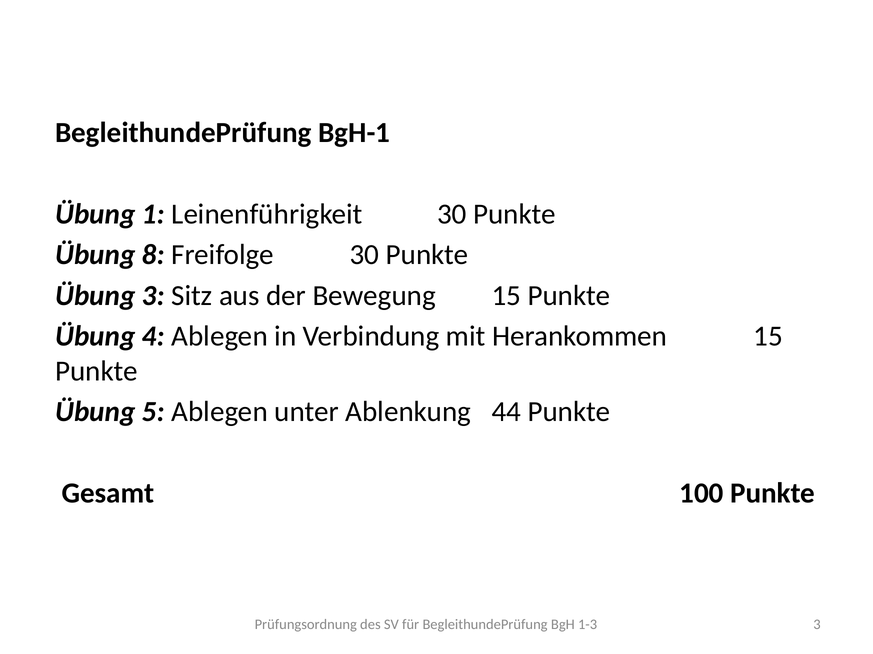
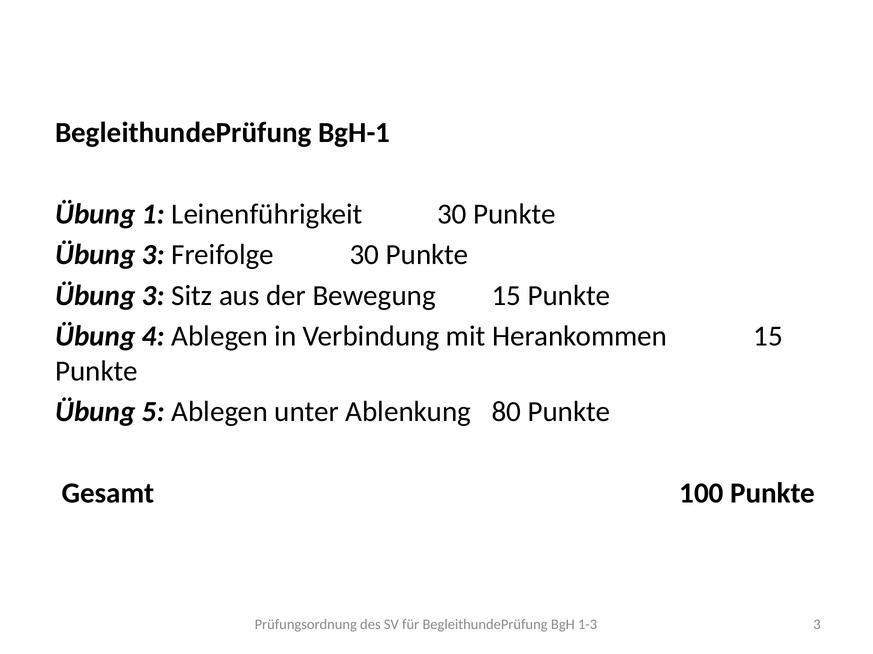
8 at (153, 255): 8 -> 3
44: 44 -> 80
